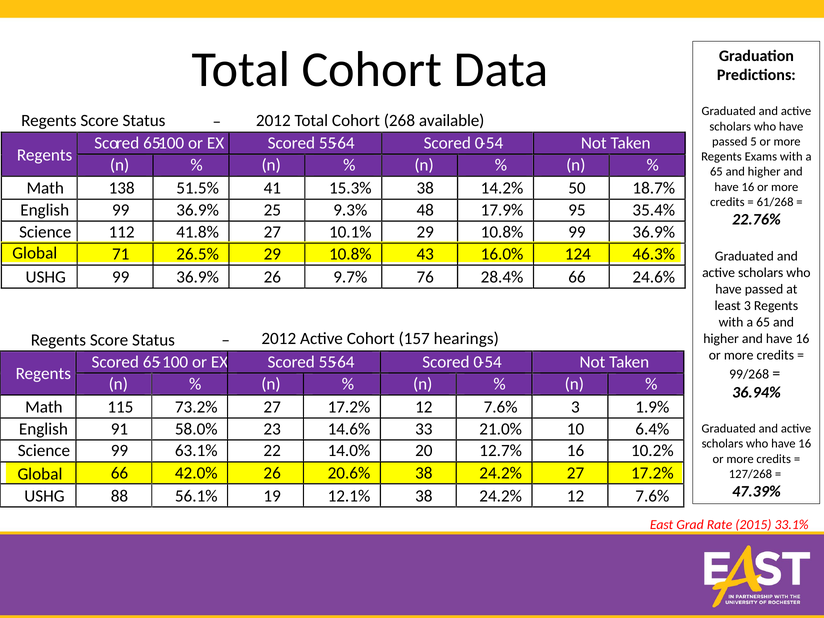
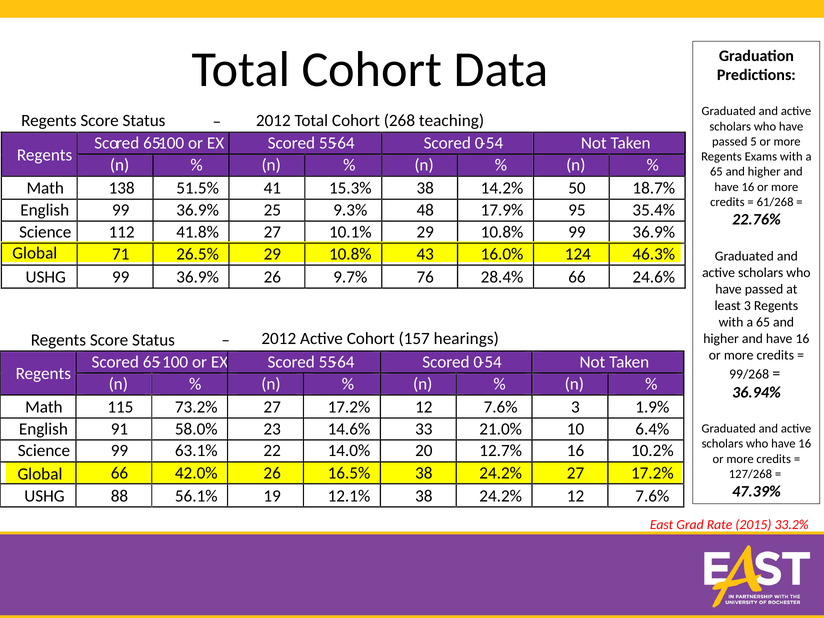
available: available -> teaching
20.6%: 20.6% -> 16.5%
33.1%: 33.1% -> 33.2%
